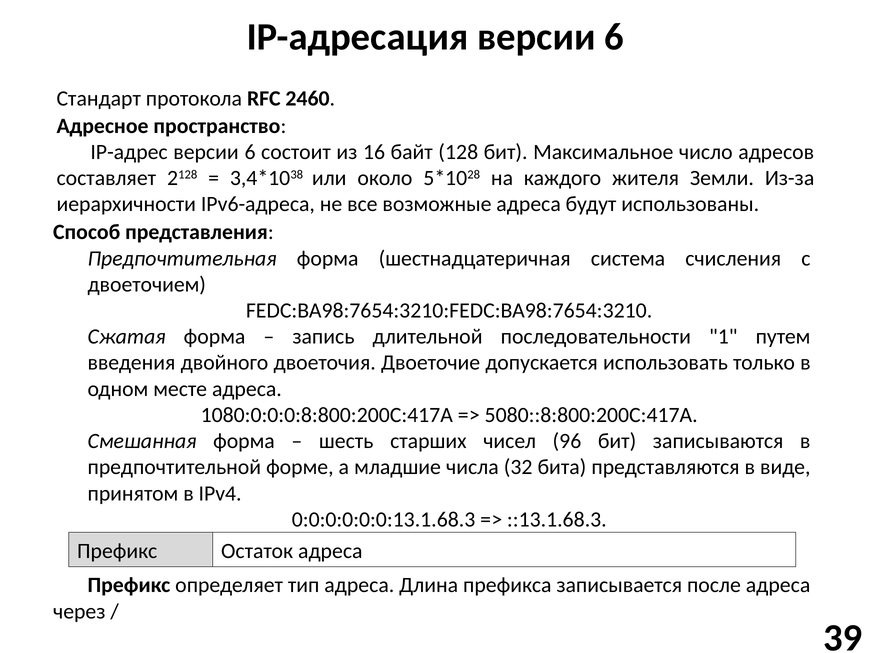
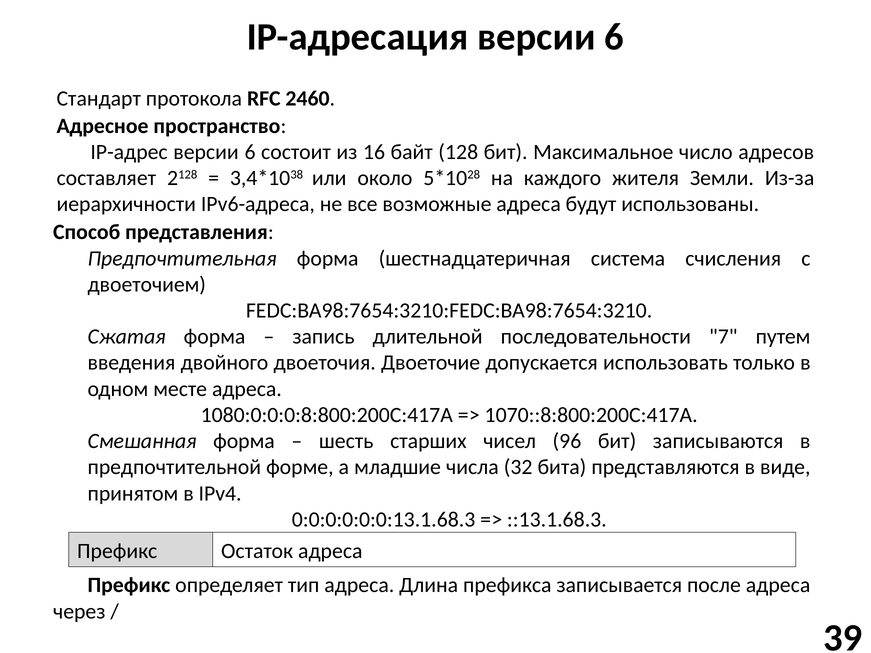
1: 1 -> 7
5080::8:800:200C:417A: 5080::8:800:200C:417A -> 1070::8:800:200C:417A
